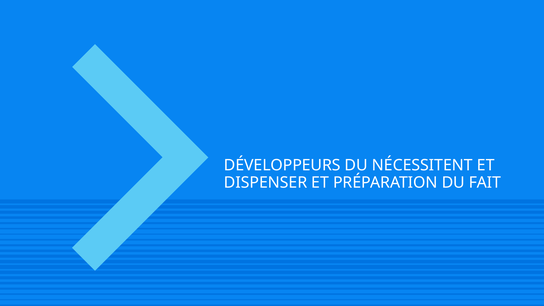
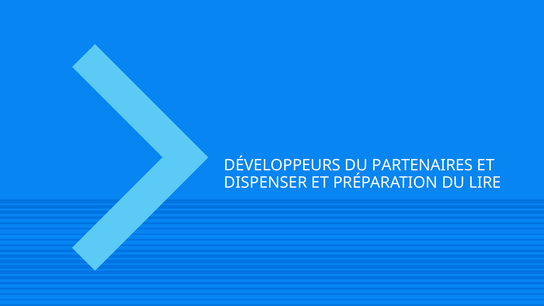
NÉCESSITENT: NÉCESSITENT -> PARTENAIRES
FAIT: FAIT -> LIRE
